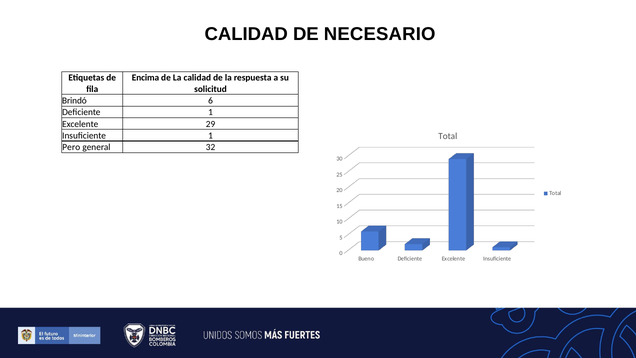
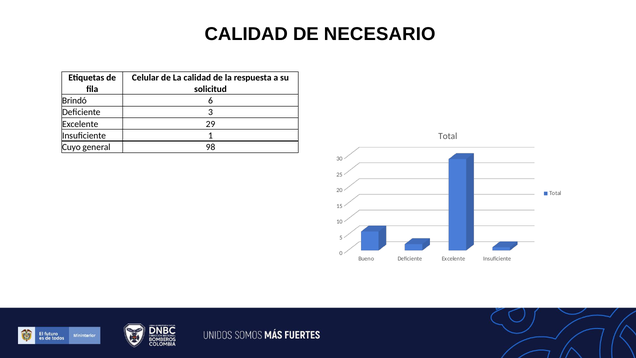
Encima: Encima -> Celular
Deficiente 1: 1 -> 3
Pero: Pero -> Cuyo
32: 32 -> 98
